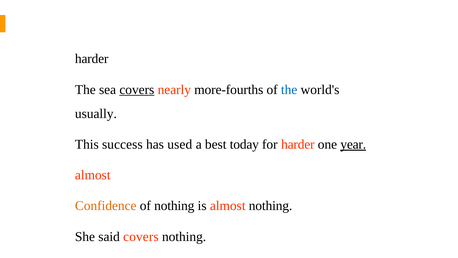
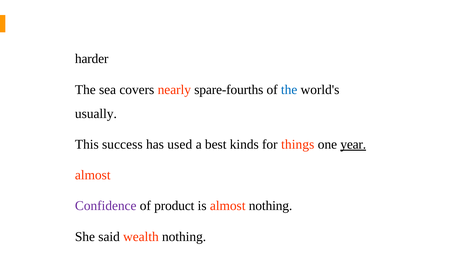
covers at (137, 89) underline: present -> none
more-fourths: more-fourths -> spare-fourths
today: today -> kinds
for harder: harder -> things
Confidence colour: orange -> purple
of nothing: nothing -> product
said covers: covers -> wealth
